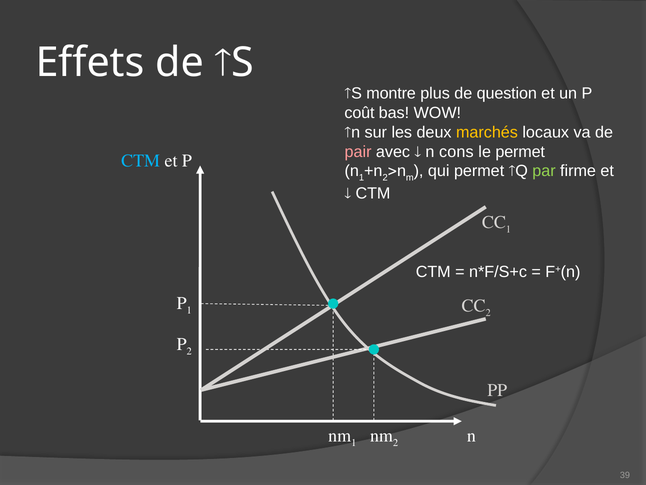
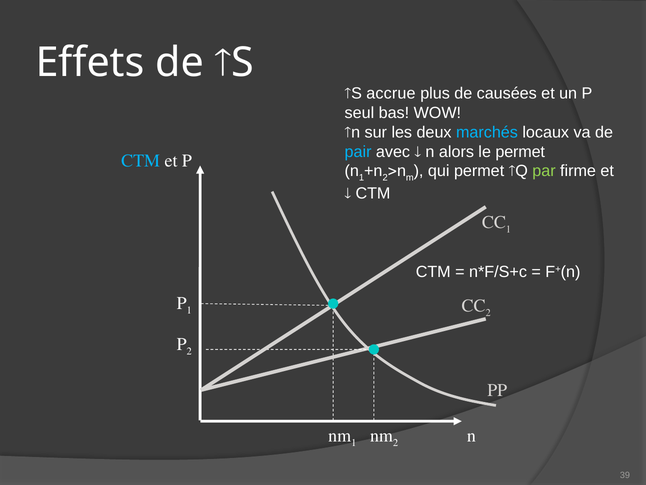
montre: montre -> accrue
question: question -> causées
coût: coût -> seul
marchés colour: yellow -> light blue
pair colour: pink -> light blue
cons: cons -> alors
